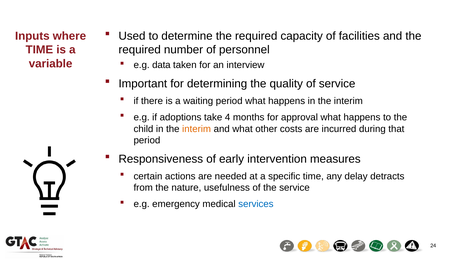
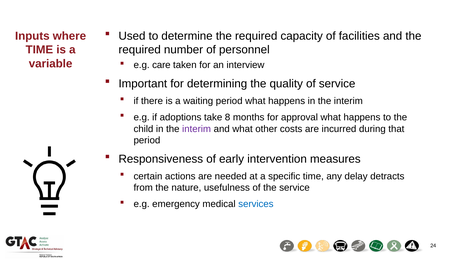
data: data -> care
4: 4 -> 8
interim at (197, 129) colour: orange -> purple
